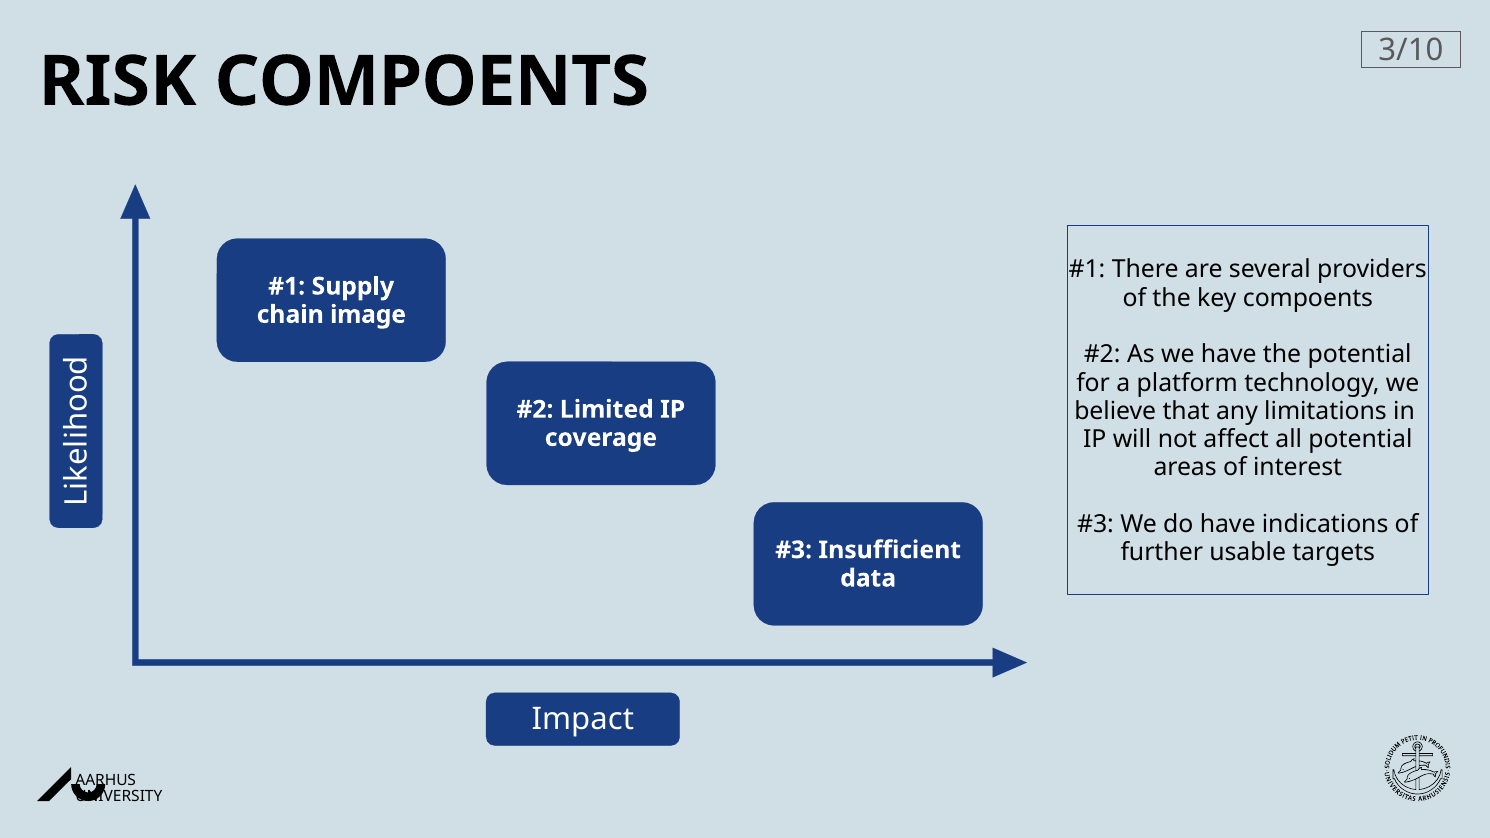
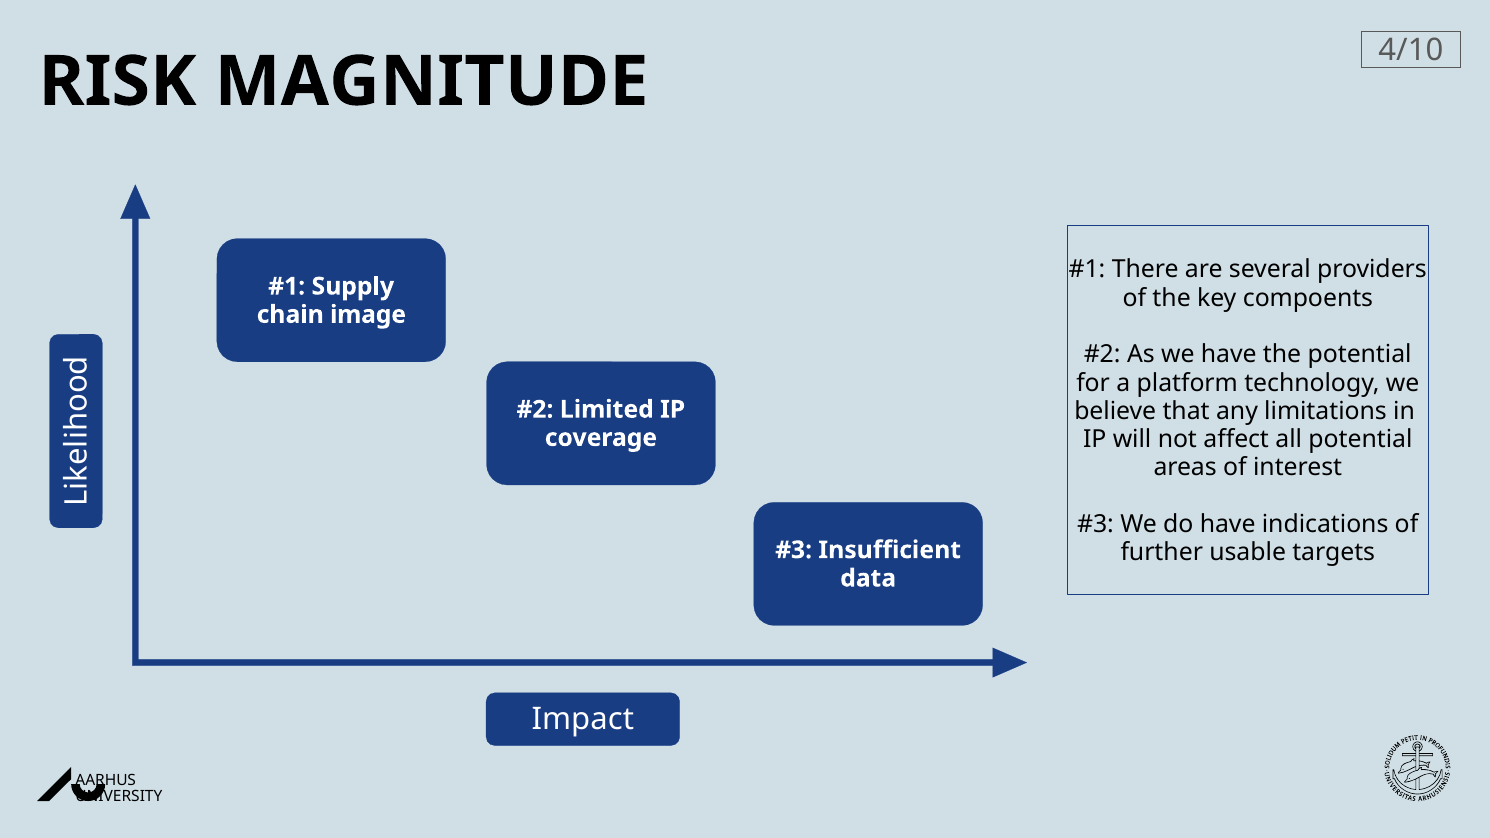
3/10: 3/10 -> 4/10
RISK COMPOENTS: COMPOENTS -> MAGNITUDE
